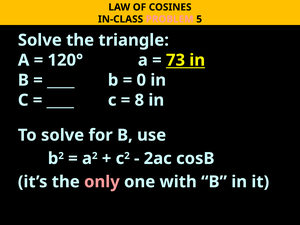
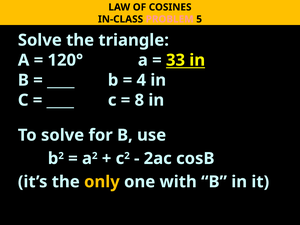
73: 73 -> 33
0: 0 -> 4
only colour: pink -> yellow
